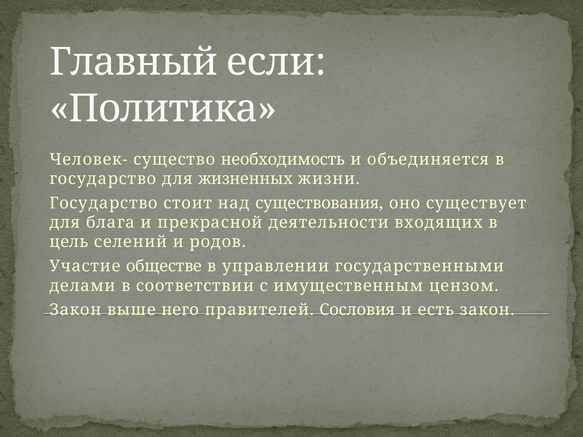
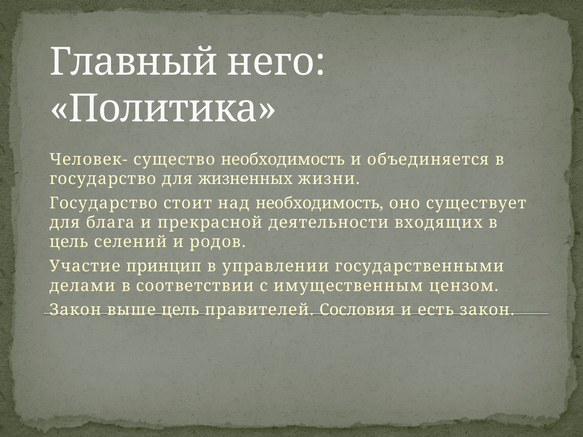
если: если -> него
над существования: существования -> необходимость
обществе: обществе -> принцип
выше него: него -> цель
